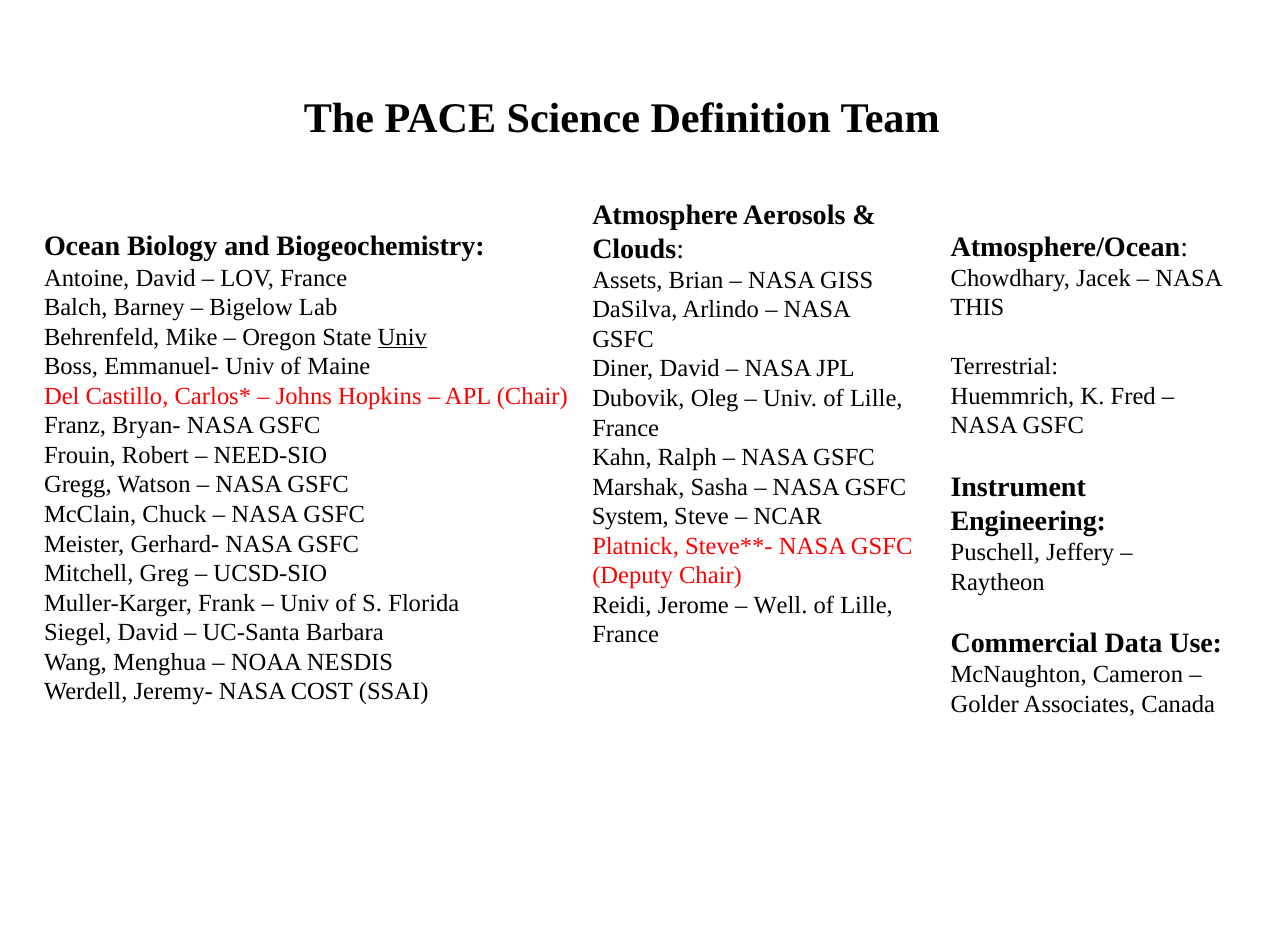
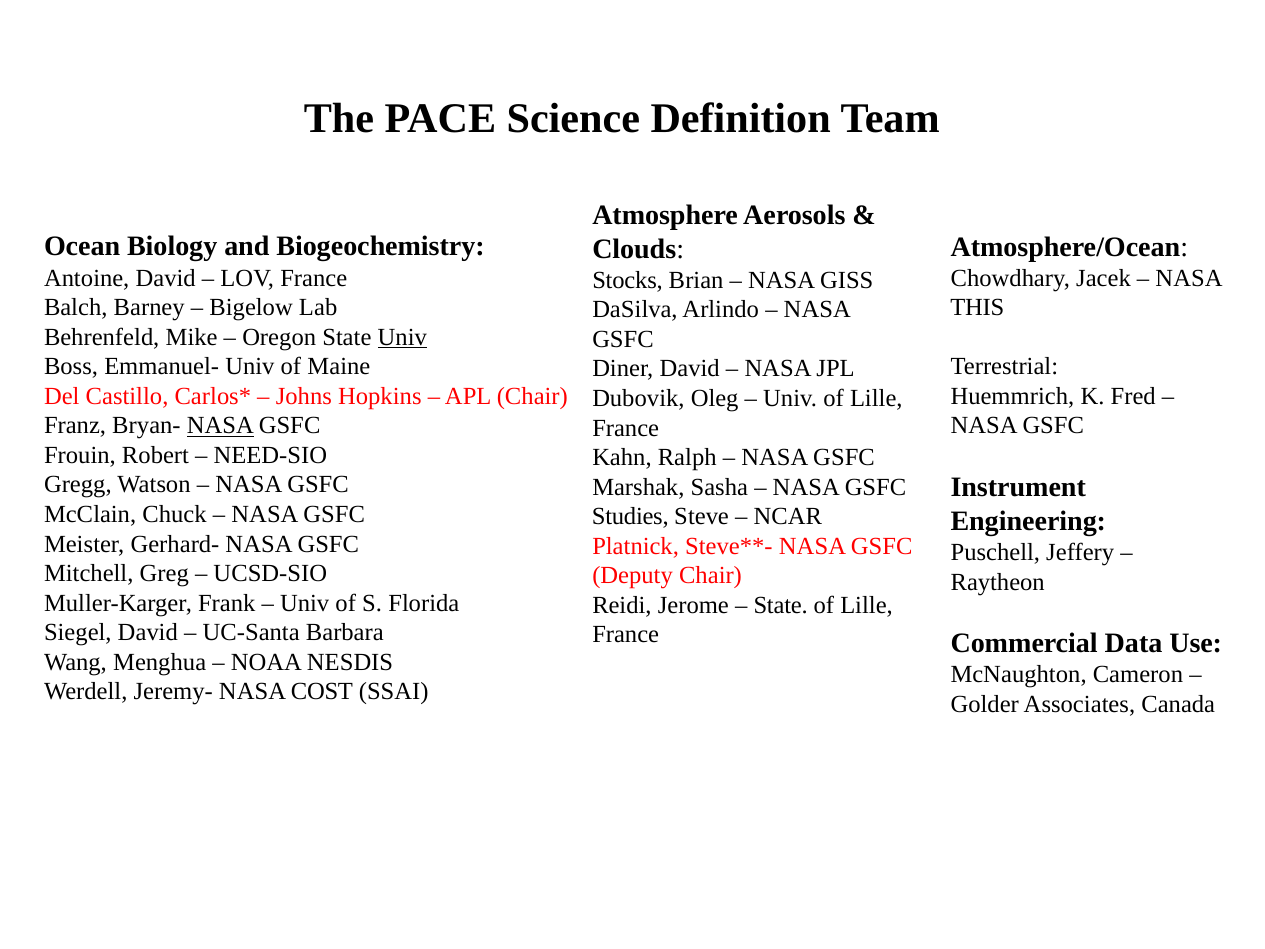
Assets: Assets -> Stocks
NASA at (220, 426) underline: none -> present
System: System -> Studies
Well at (780, 605): Well -> State
